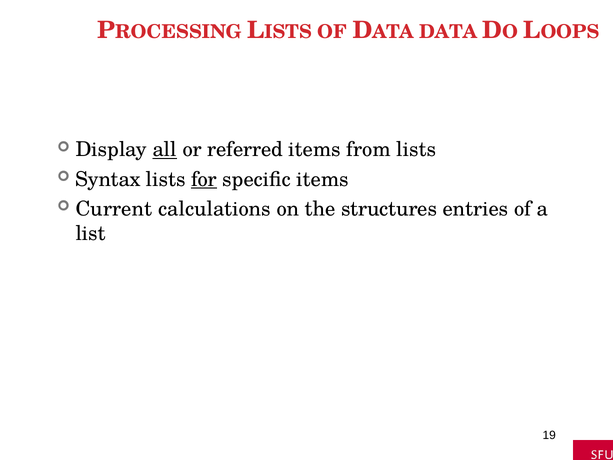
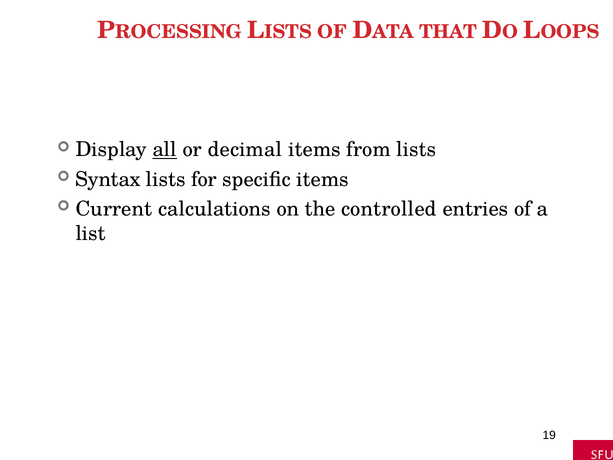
DATA: DATA -> THAT
referred: referred -> decimal
for underline: present -> none
structures: structures -> controlled
